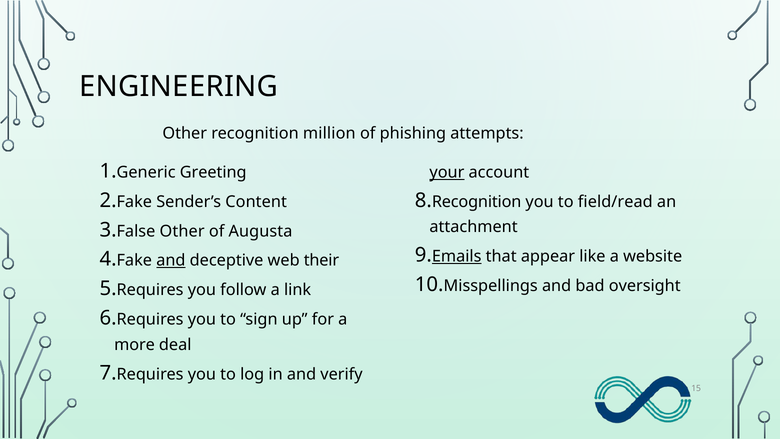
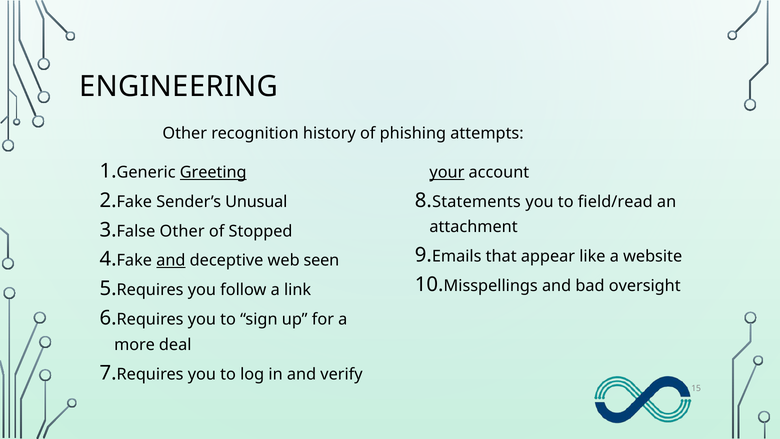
million: million -> history
Greeting underline: none -> present
Content: Content -> Unusual
Recognition at (477, 202): Recognition -> Statements
Augusta: Augusta -> Stopped
Emails underline: present -> none
their: their -> seen
